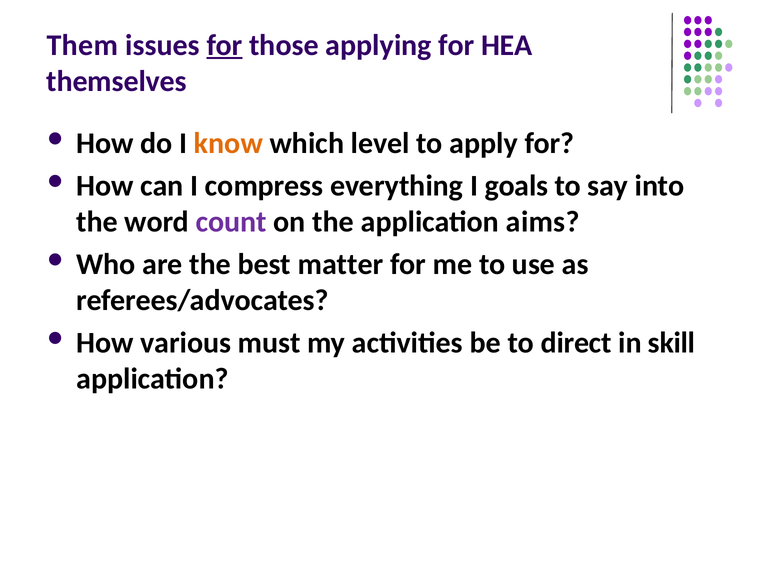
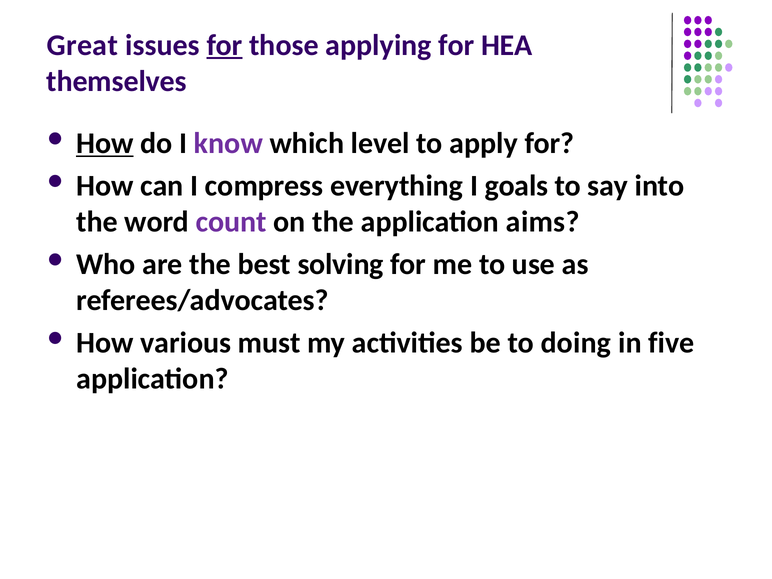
Them: Them -> Great
How at (105, 143) underline: none -> present
know colour: orange -> purple
matter: matter -> solving
direct: direct -> doing
skill: skill -> five
